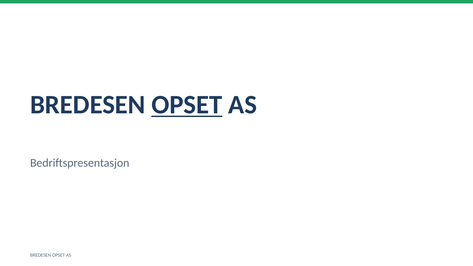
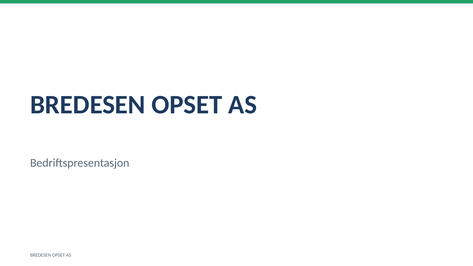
OPSET at (187, 105) underline: present -> none
